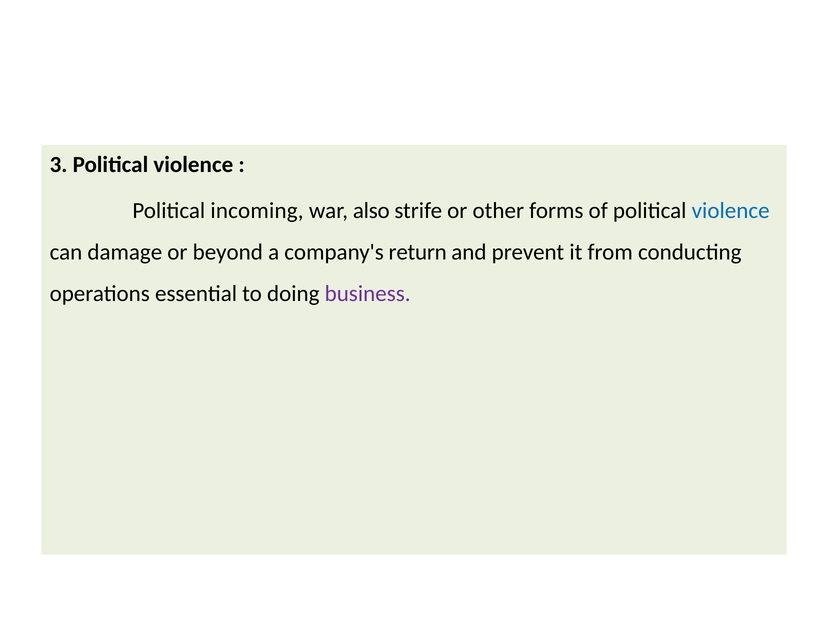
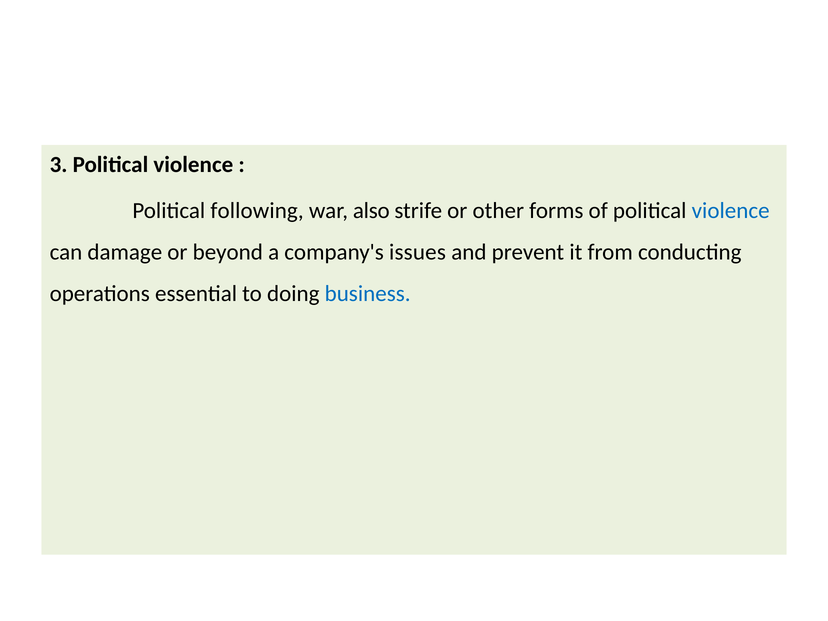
incoming: incoming -> following
return: return -> issues
business colour: purple -> blue
